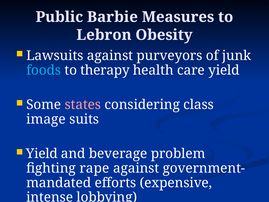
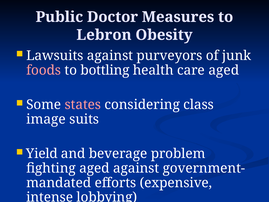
Barbie: Barbie -> Doctor
foods colour: light blue -> pink
therapy: therapy -> bottling
care yield: yield -> aged
fighting rape: rape -> aged
